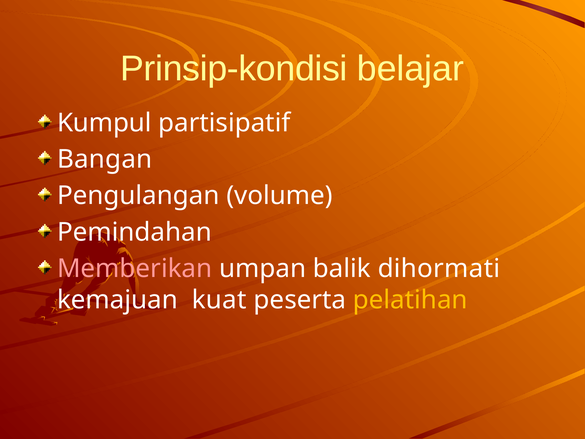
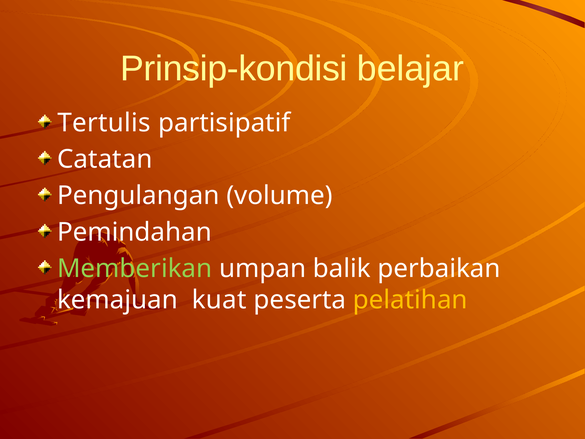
Kumpul: Kumpul -> Tertulis
Bangan: Bangan -> Catatan
Memberikan colour: pink -> light green
dihormati: dihormati -> perbaikan
